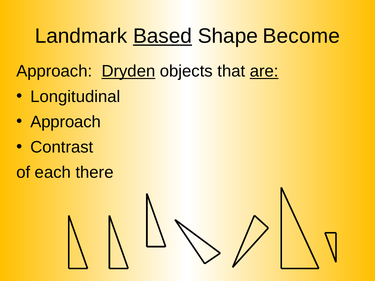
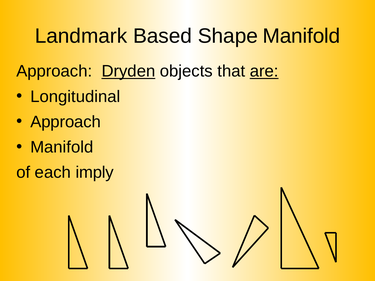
Based underline: present -> none
Shape Become: Become -> Manifold
Contrast at (62, 147): Contrast -> Manifold
there: there -> imply
